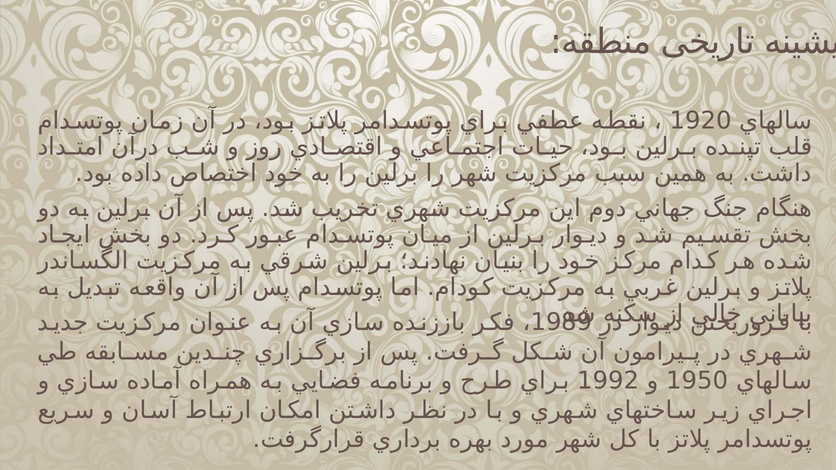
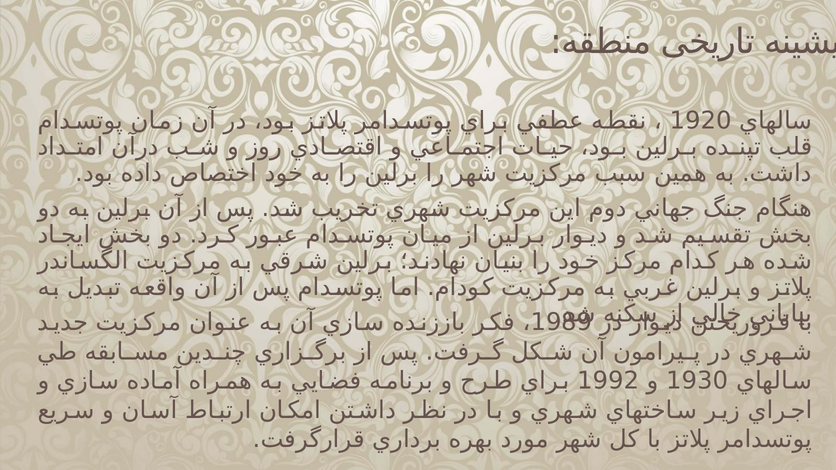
1950: 1950 -> 1930
